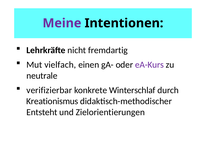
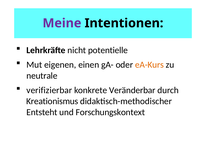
fremdartig: fremdartig -> potentielle
vielfach: vielfach -> eigenen
eA-Kurs colour: purple -> orange
Winterschlaf: Winterschlaf -> Veränderbar
Zielorientierungen: Zielorientierungen -> Forschungskontext
